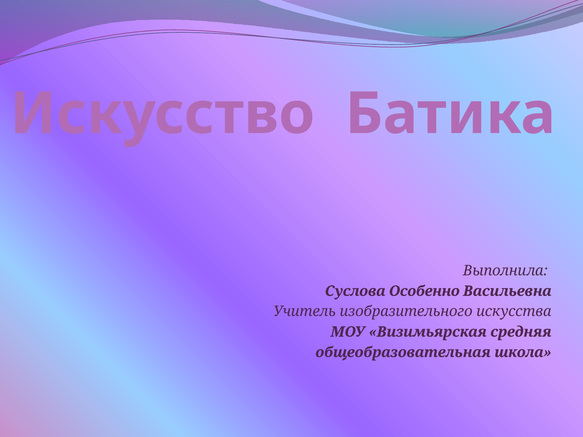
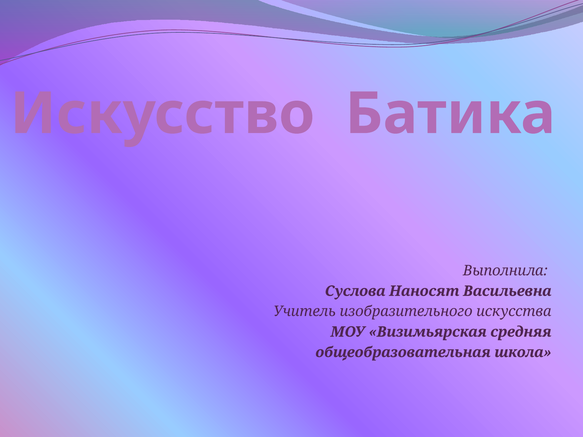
Особенно: Особенно -> Наносят
